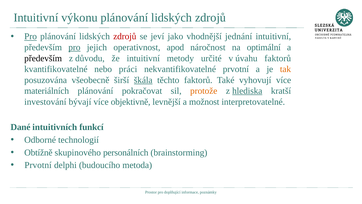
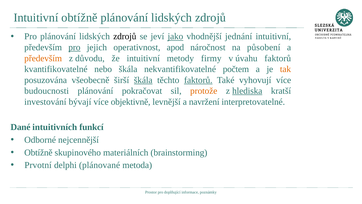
Intuitivní výkonu: výkonu -> obtížně
Pro at (31, 36) underline: present -> none
zdrojů at (125, 36) colour: red -> black
jako underline: none -> present
optimální: optimální -> působení
především at (43, 58) colour: black -> orange
určité: určité -> firmy
nebo práci: práci -> škála
nekvantifikovatelné prvotní: prvotní -> počtem
faktorů at (198, 80) underline: none -> present
materiálních: materiálních -> budoucnosti
možnost: možnost -> navržení
technologií: technologií -> nejcennější
personálních: personálních -> materiálních
budoucího: budoucího -> plánované
